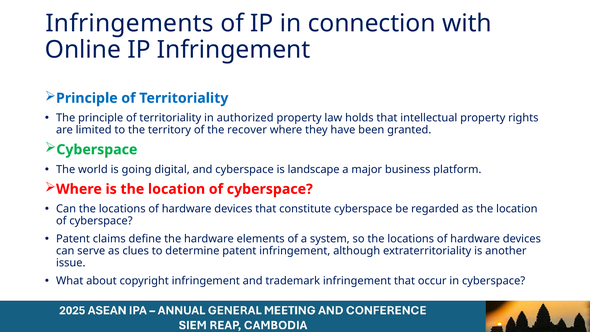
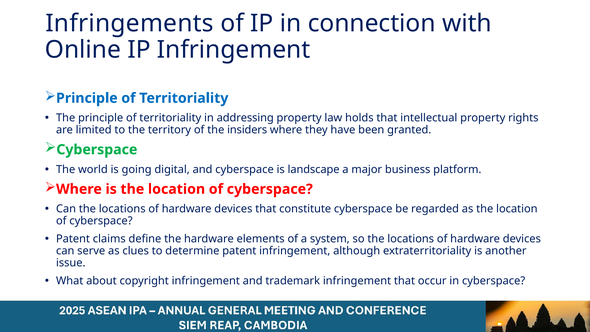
authorized: authorized -> addressing
recover: recover -> insiders
